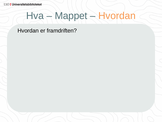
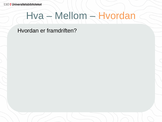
Mappet: Mappet -> Mellom
